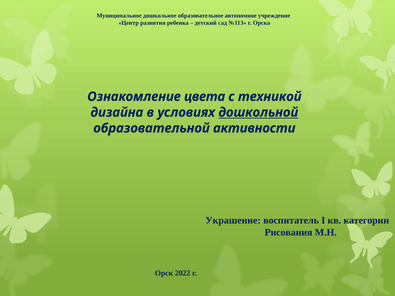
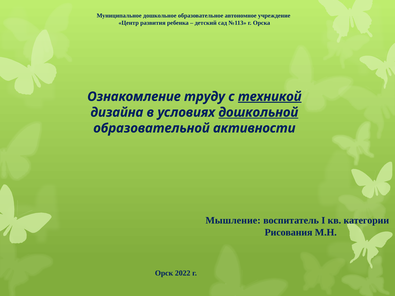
цвета: цвета -> труду
техникой underline: none -> present
Украшение: Украшение -> Мышление
